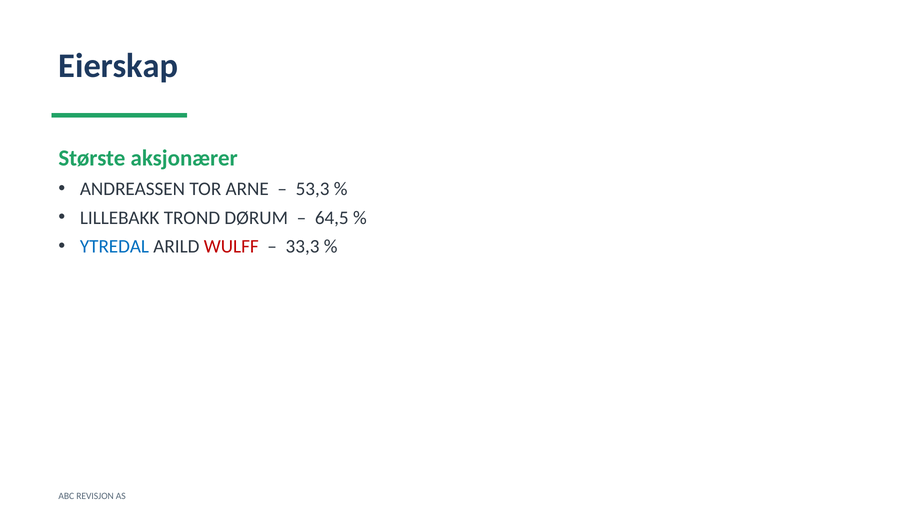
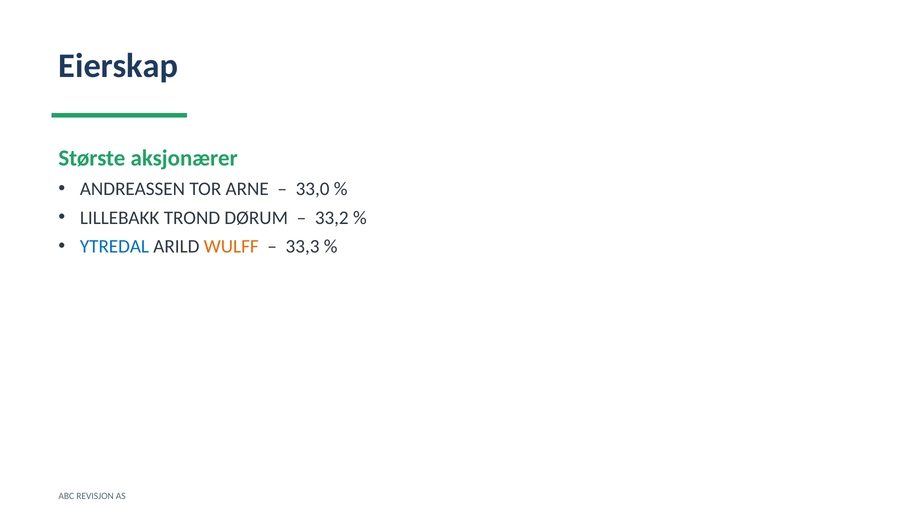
53,3: 53,3 -> 33,0
64,5: 64,5 -> 33,2
WULFF colour: red -> orange
